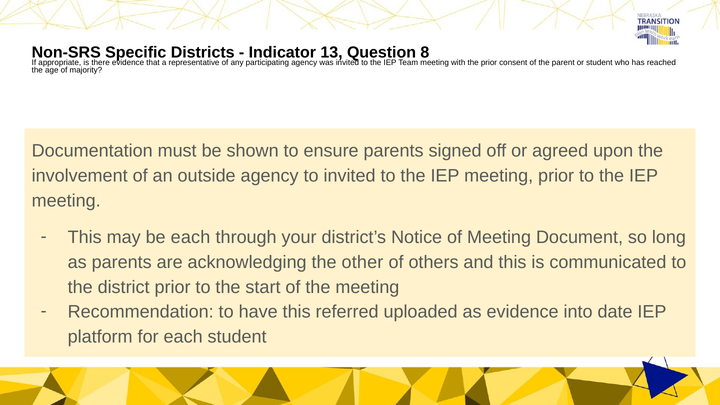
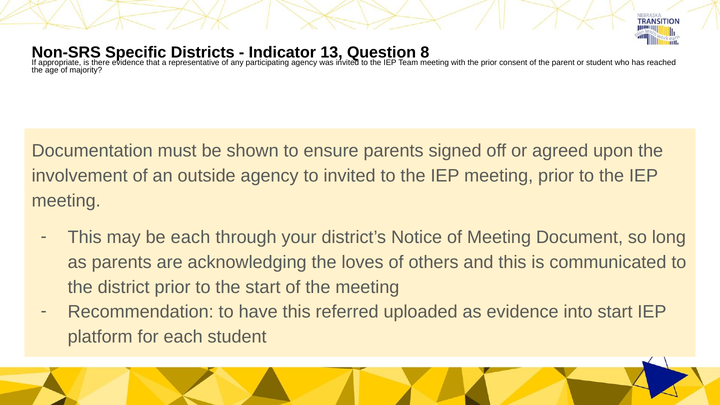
other: other -> loves
into date: date -> start
